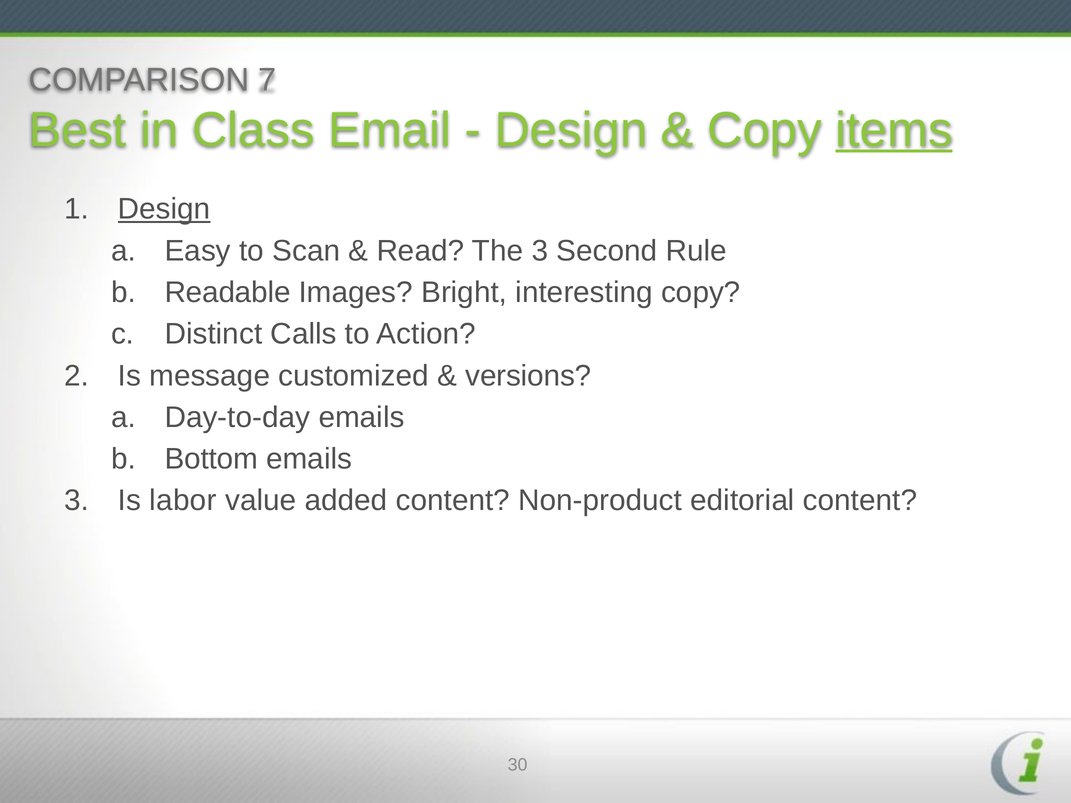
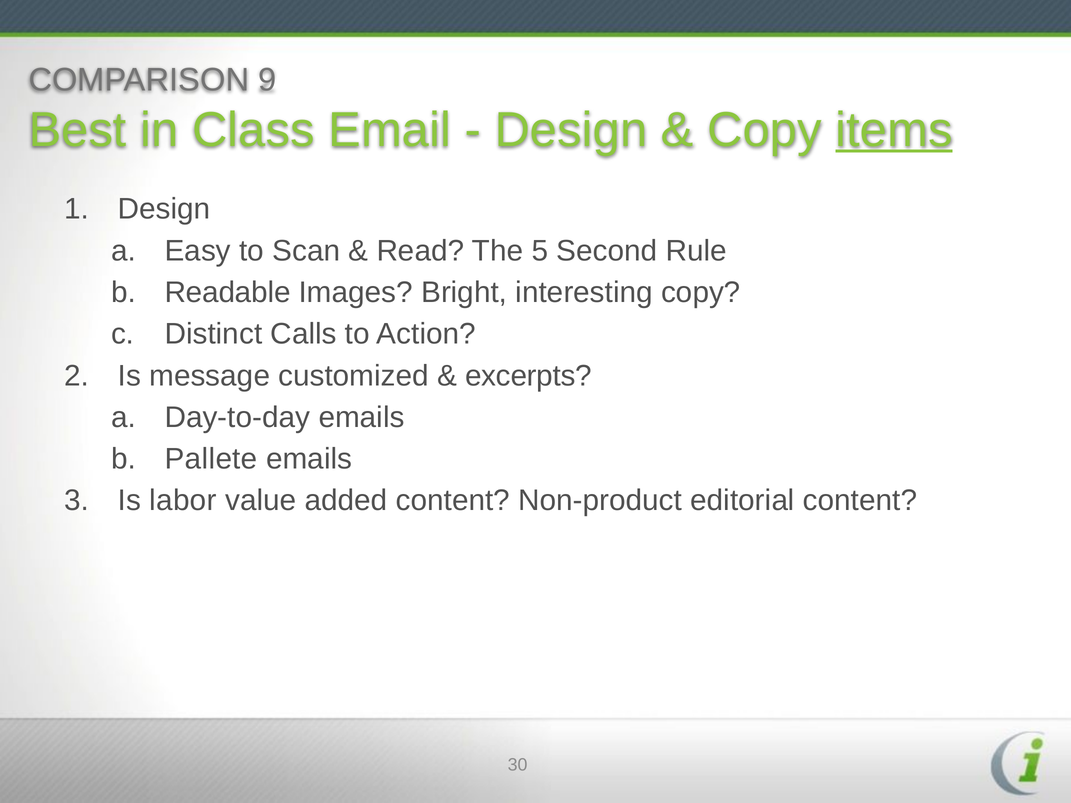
7: 7 -> 9
Design at (164, 209) underline: present -> none
The 3: 3 -> 5
versions: versions -> excerpts
Bottom: Bottom -> Pallete
